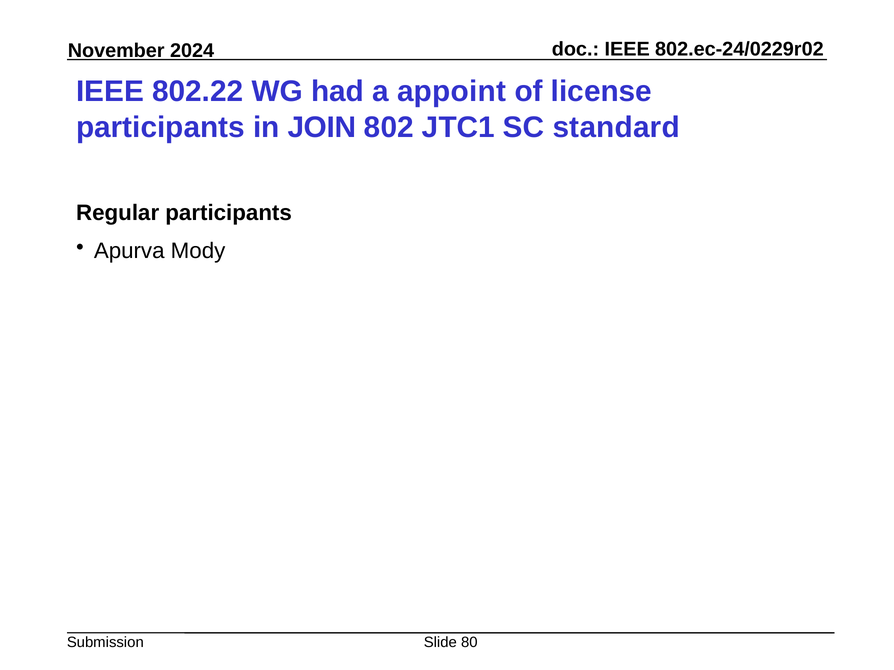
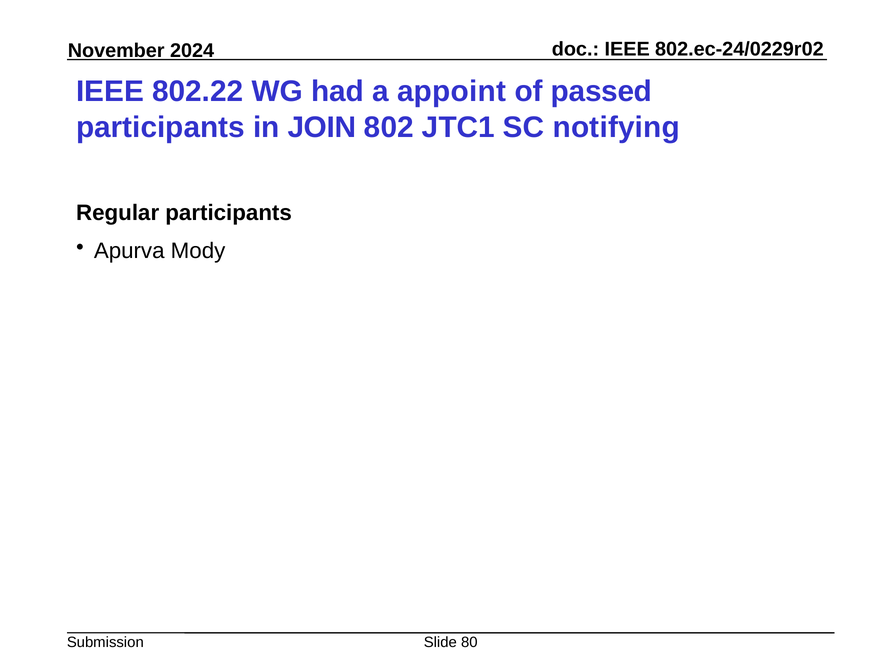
license: license -> passed
standard: standard -> notifying
